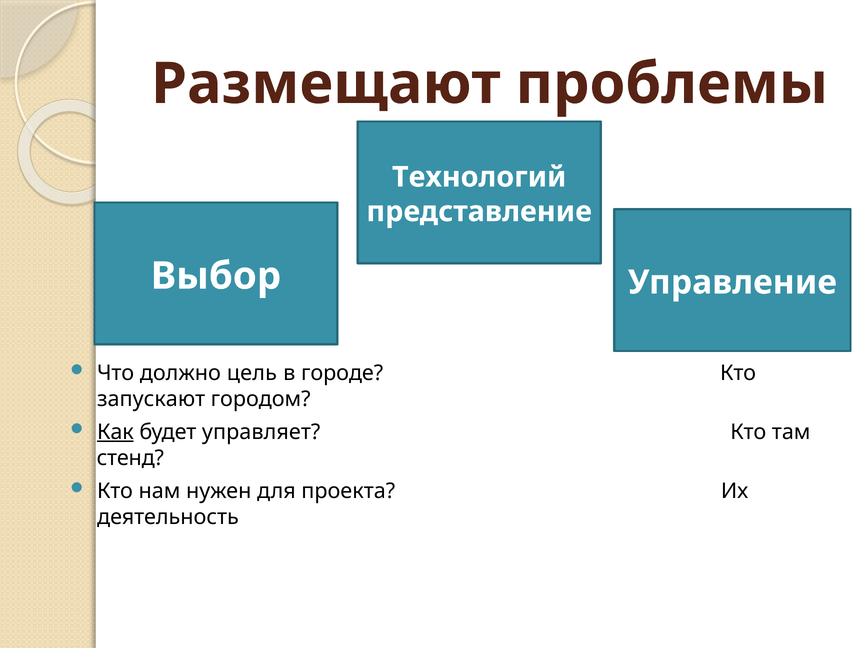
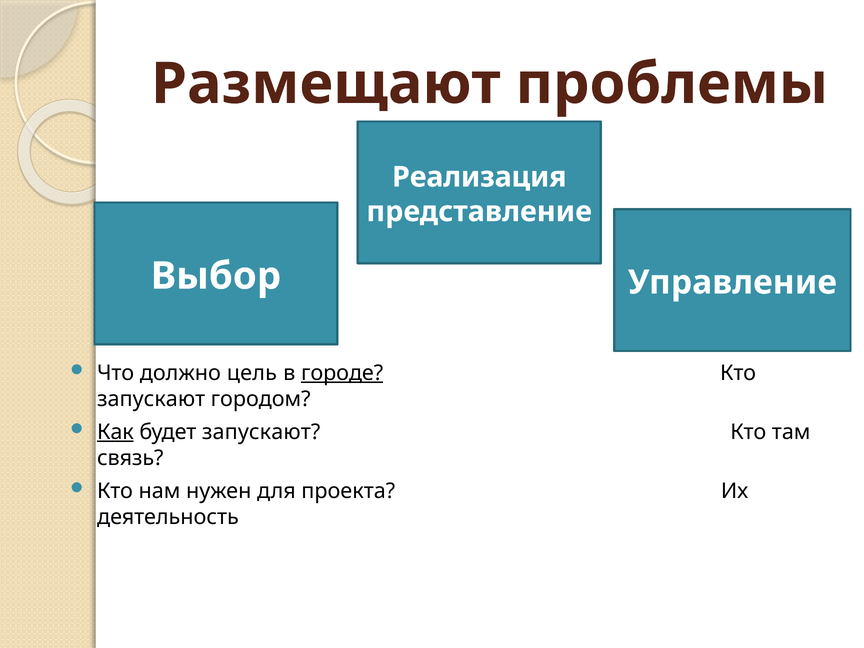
Технологий: Технологий -> Реализация
городе underline: none -> present
будет управляет: управляет -> запускают
стенд: стенд -> связь
